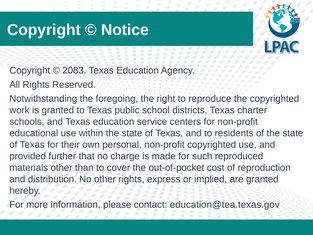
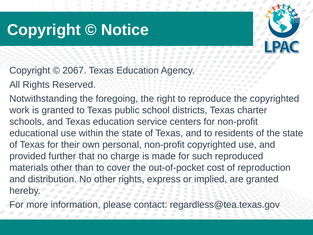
2083: 2083 -> 2067
education@tea.texas.gov: education@tea.texas.gov -> regardless@tea.texas.gov
